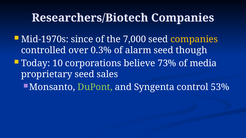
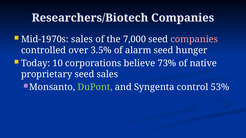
Mid-1970s since: since -> sales
companies at (194, 39) colour: yellow -> pink
0.3%: 0.3% -> 3.5%
though: though -> hunger
media: media -> native
